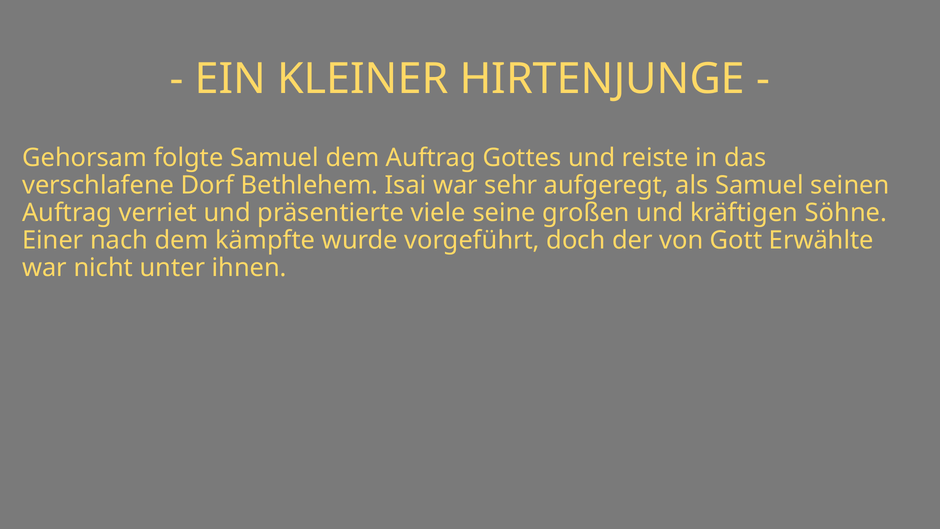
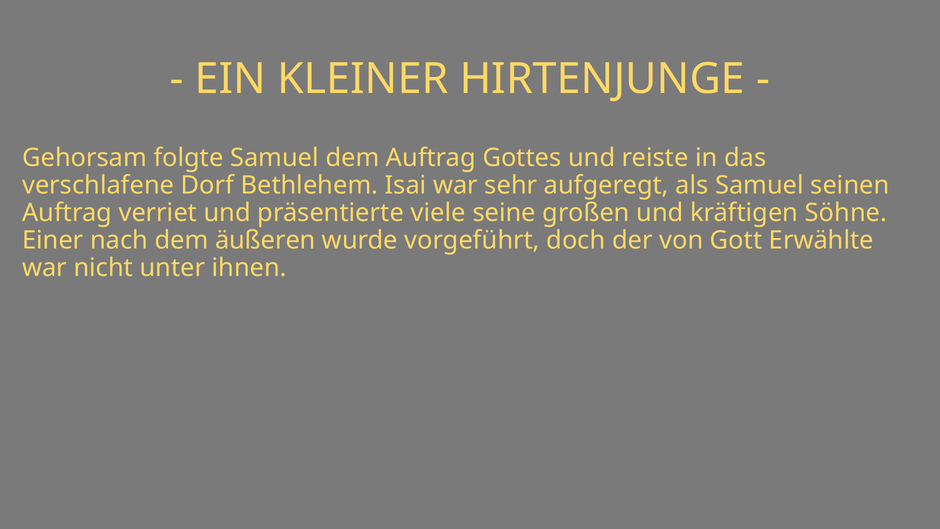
kämpfte: kämpfte -> äußeren
